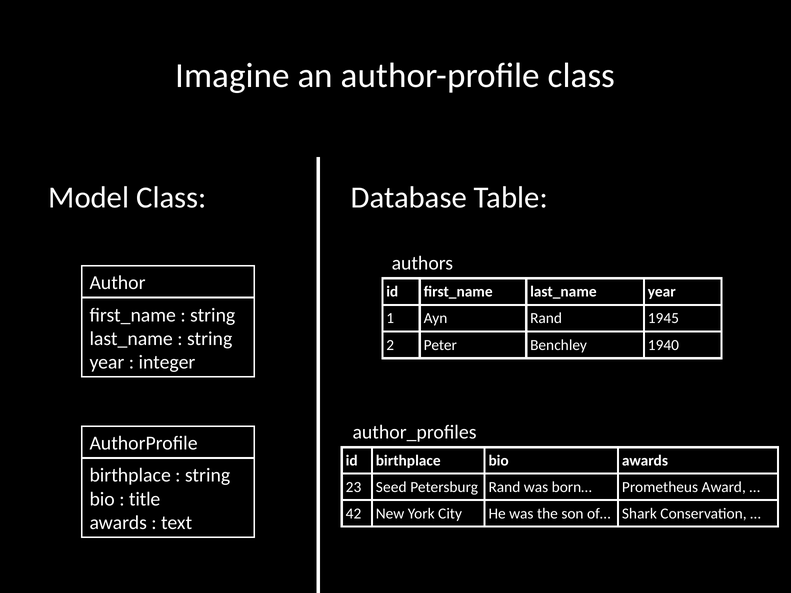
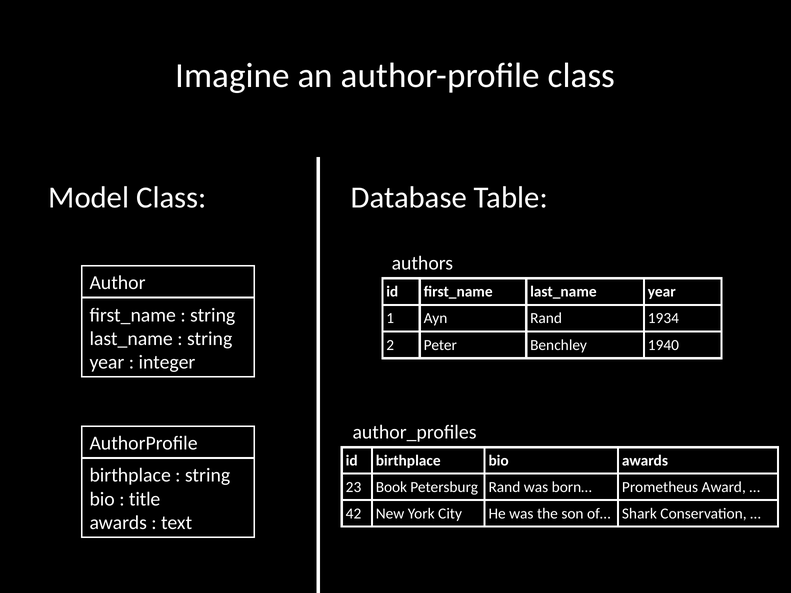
1945: 1945 -> 1934
Seed: Seed -> Book
